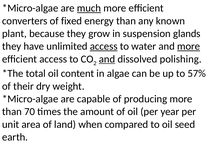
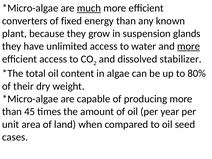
access at (104, 46) underline: present -> none
and at (107, 59) underline: present -> none
polishing: polishing -> stabilizer
57%: 57% -> 80%
70: 70 -> 45
earth: earth -> cases
